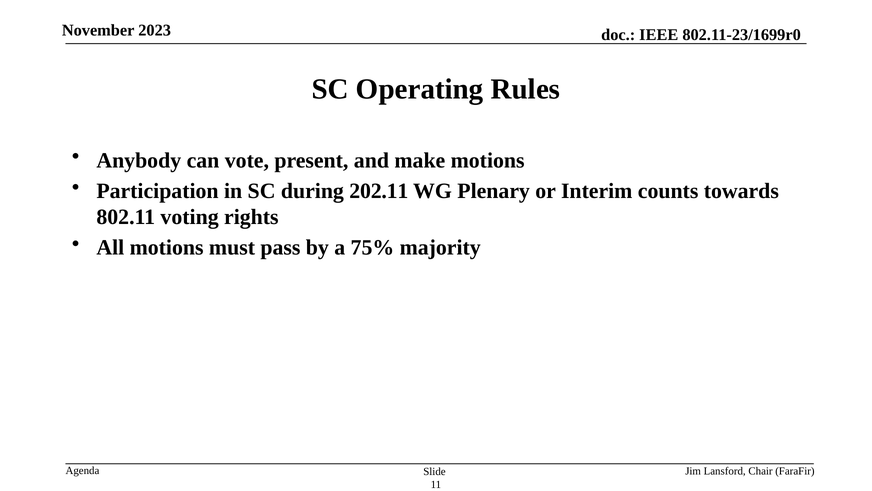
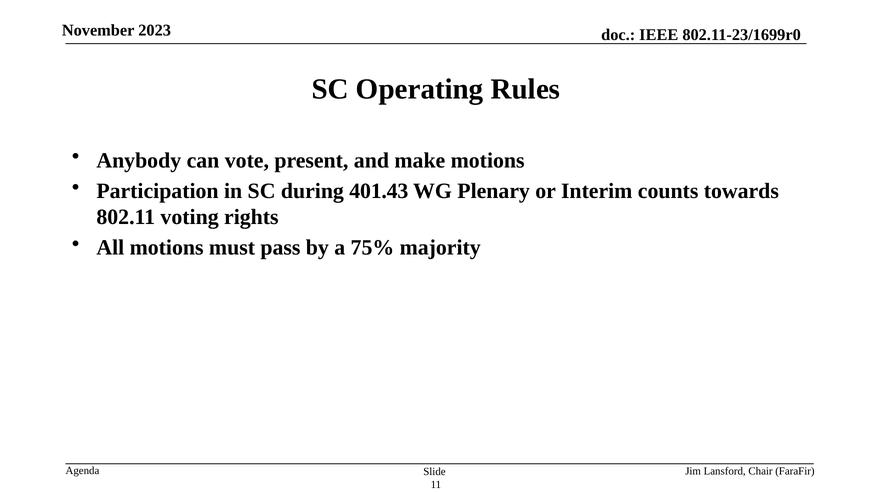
202.11: 202.11 -> 401.43
